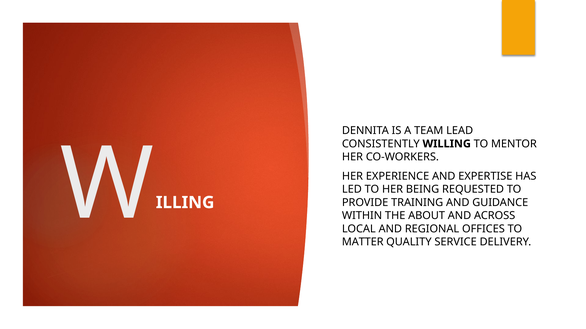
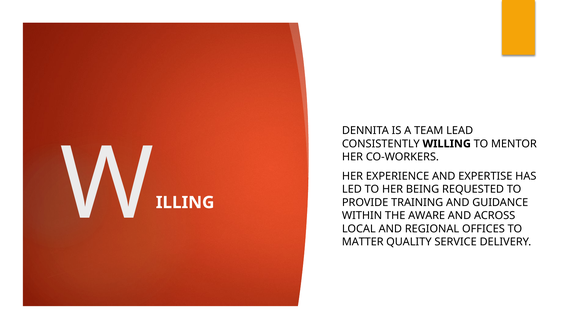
ABOUT: ABOUT -> AWARE
